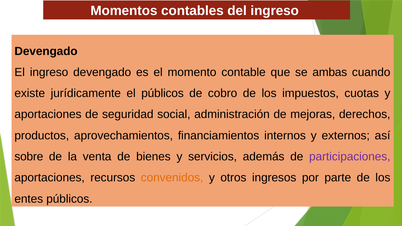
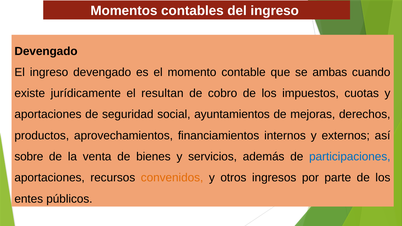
el públicos: públicos -> resultan
administración: administración -> ayuntamientos
participaciones colour: purple -> blue
